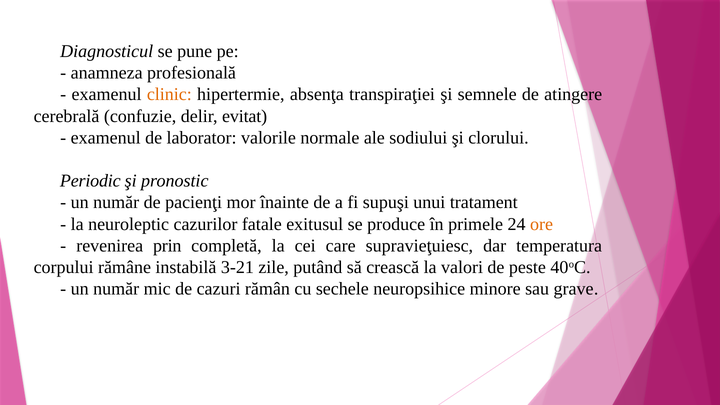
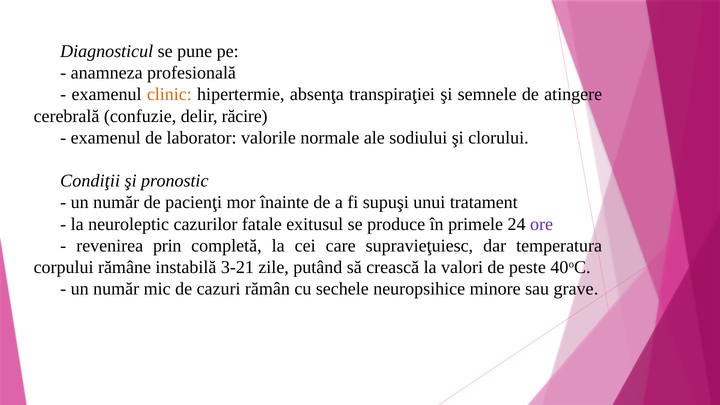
evitat: evitat -> răcire
Periodic: Periodic -> Condiţii
ore colour: orange -> purple
